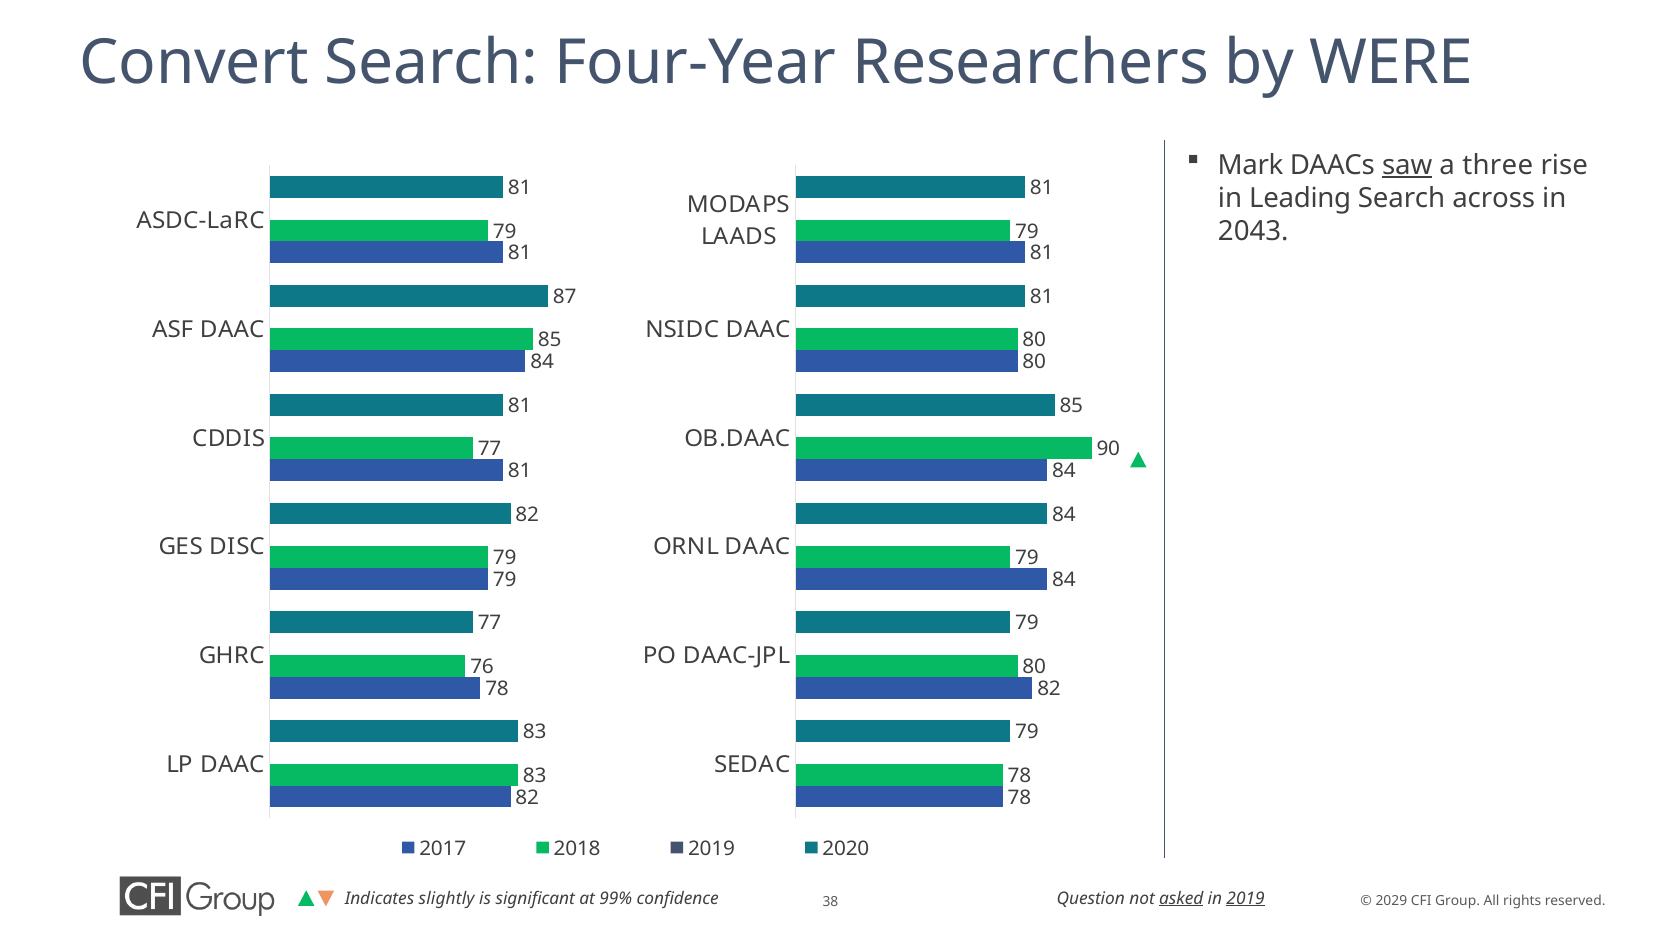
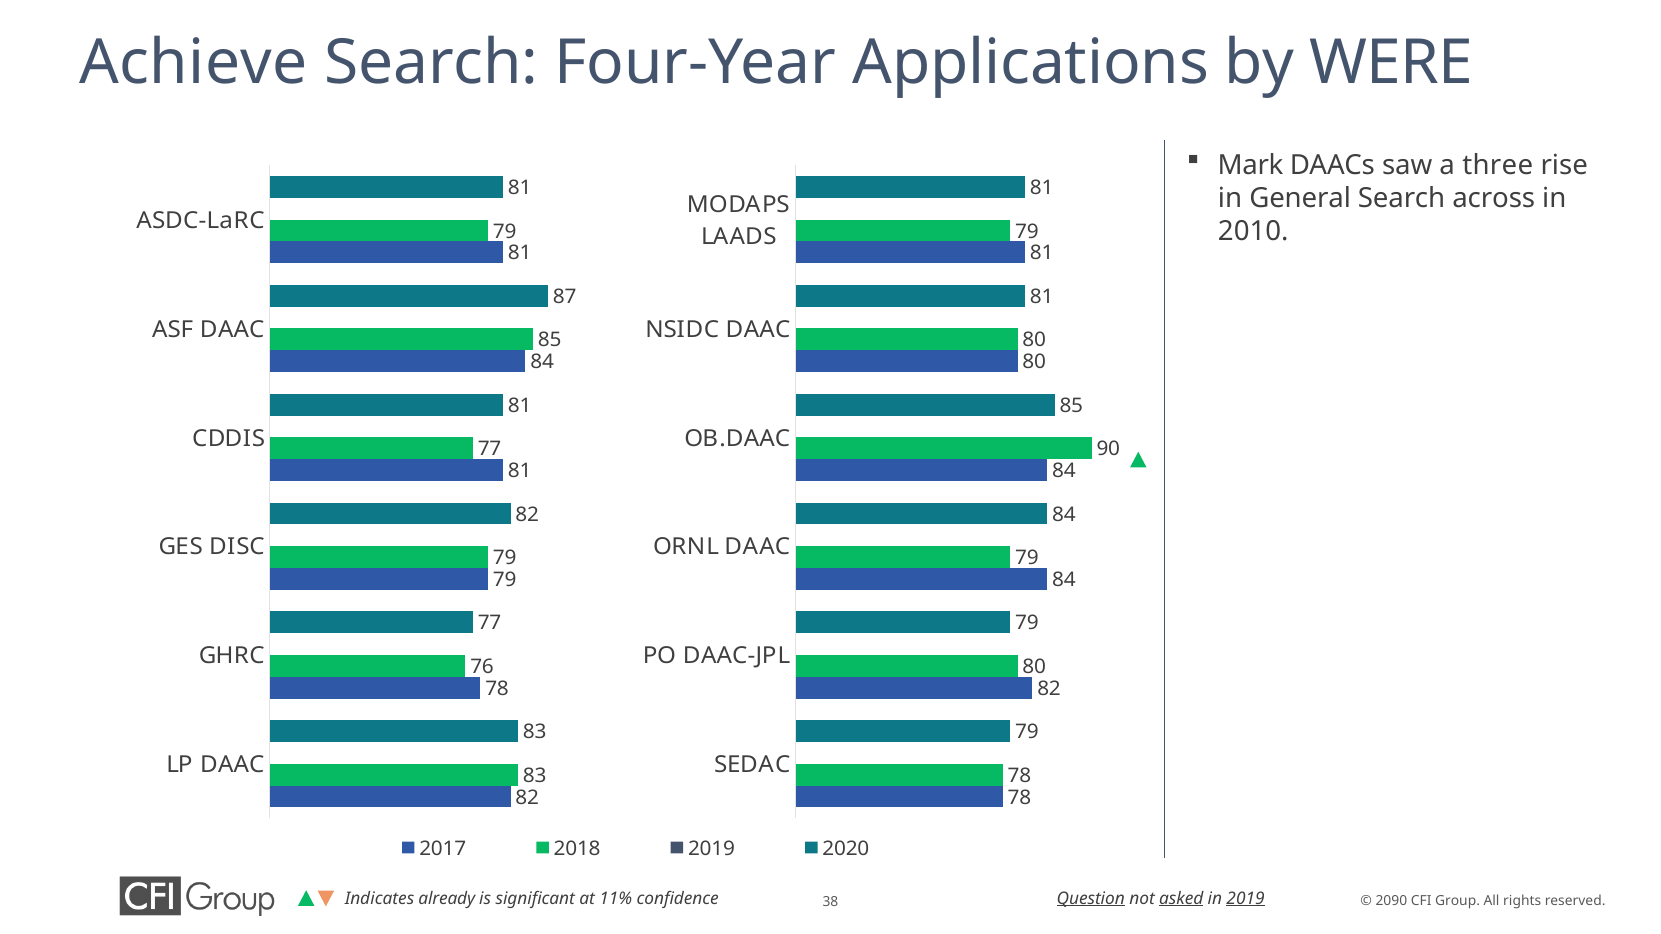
Convert: Convert -> Achieve
Researchers: Researchers -> Applications
saw underline: present -> none
Leading: Leading -> General
2043: 2043 -> 2010
slightly: slightly -> already
99%: 99% -> 11%
Question underline: none -> present
2029: 2029 -> 2090
